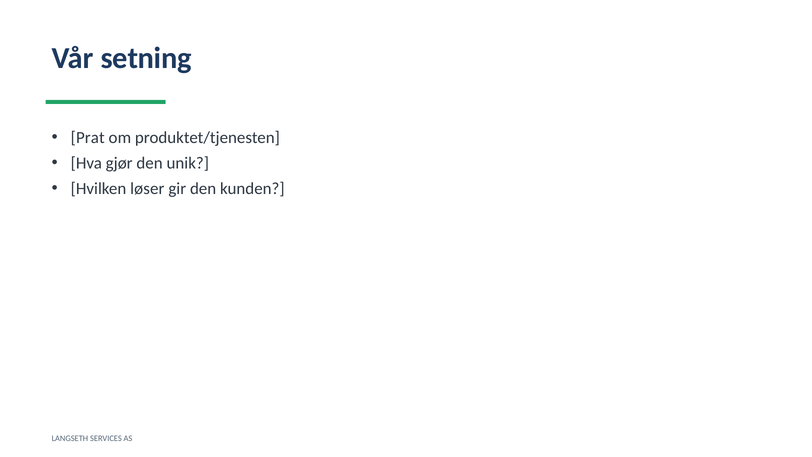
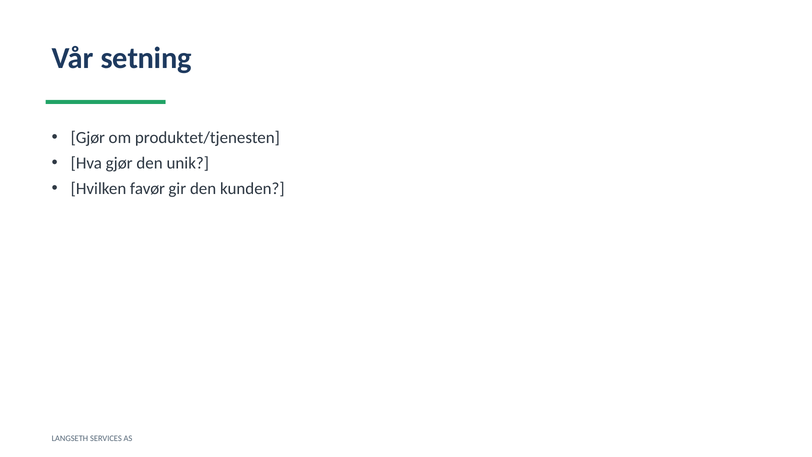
Prat at (88, 138): Prat -> Gjør
løser: løser -> favør
